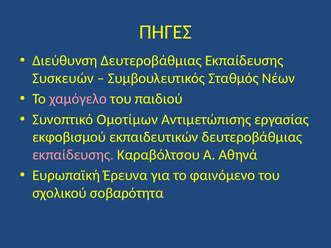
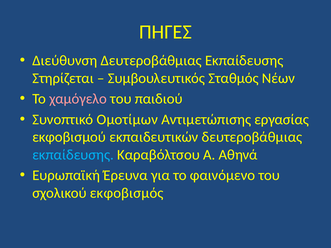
Συσκευών: Συσκευών -> Στηρίζεται
εκπαίδευσης at (73, 155) colour: pink -> light blue
σοβαρότητα: σοβαρότητα -> εκφοβισμός
